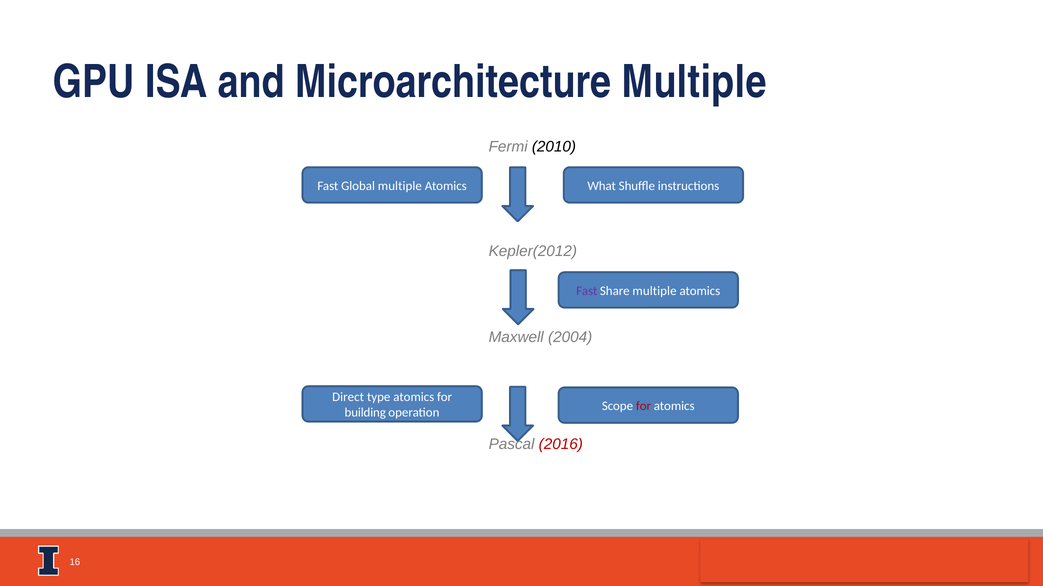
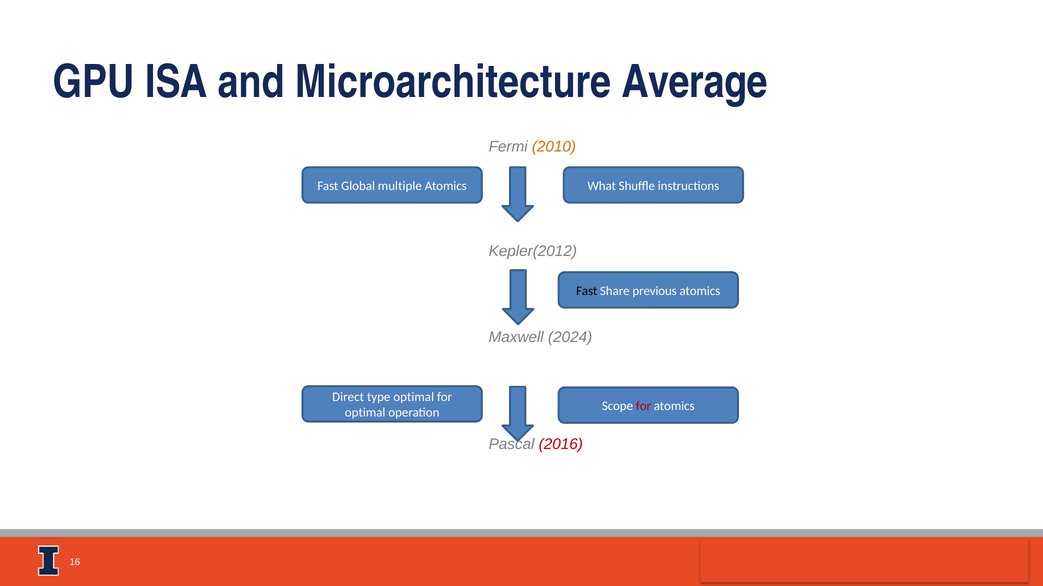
Microarchitecture Multiple: Multiple -> Average
2010 colour: black -> orange
Fast at (587, 291) colour: purple -> black
Share multiple: multiple -> previous
2004: 2004 -> 2024
type atomics: atomics -> optimal
building at (365, 413): building -> optimal
